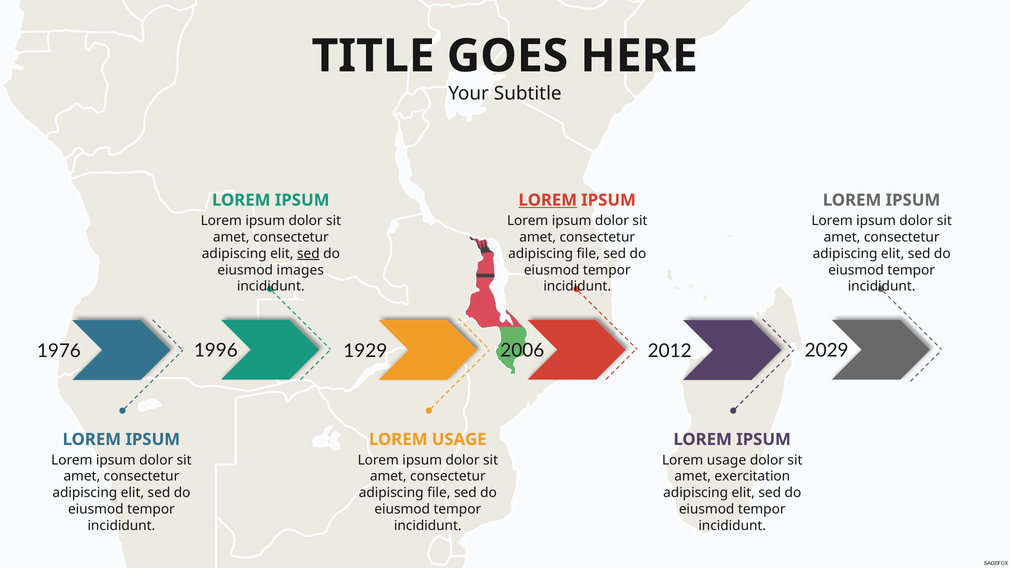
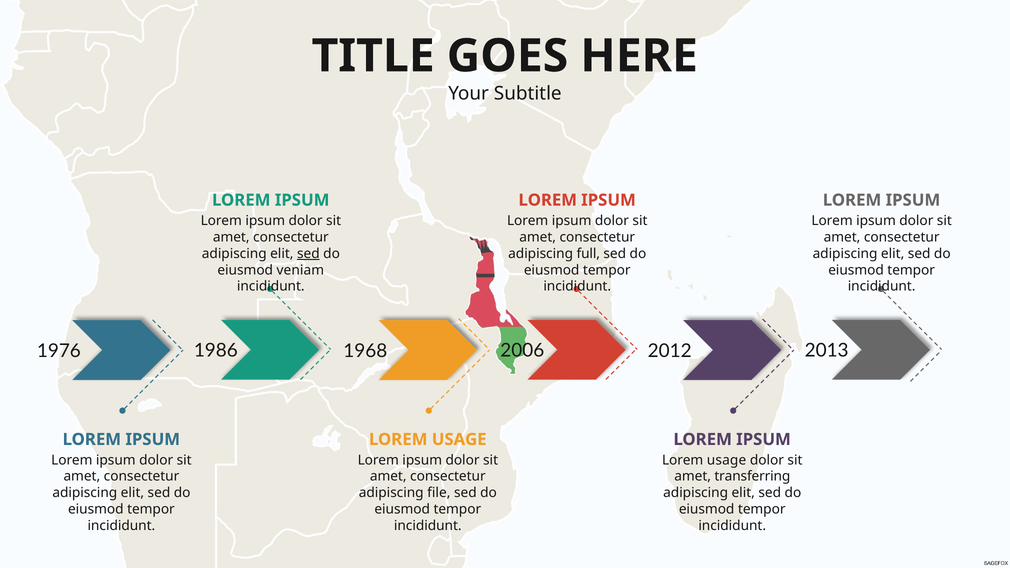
LOREM at (548, 200) underline: present -> none
file at (588, 254): file -> full
images: images -> veniam
1996: 1996 -> 1986
1929: 1929 -> 1968
2029: 2029 -> 2013
exercitation: exercitation -> transferring
